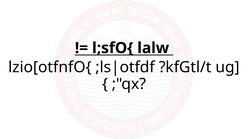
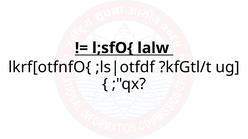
lzio[otfnfO{: lzio[otfnfO{ -> lkrf[otfnfO{
